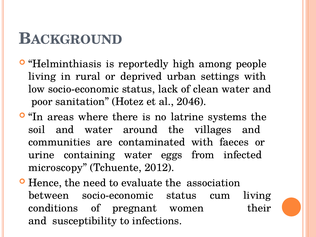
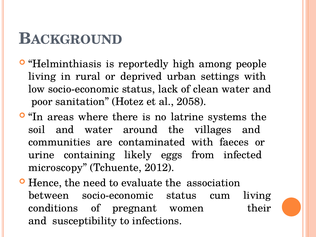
2046: 2046 -> 2058
containing water: water -> likely
